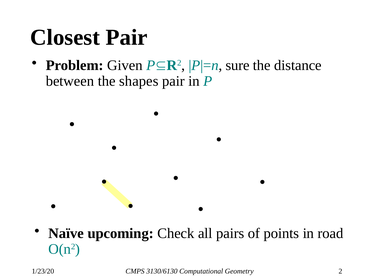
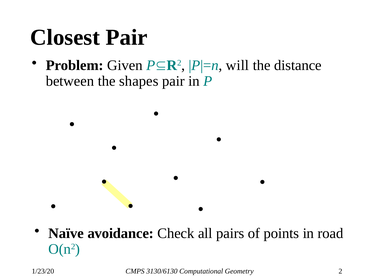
sure: sure -> will
upcoming: upcoming -> avoidance
